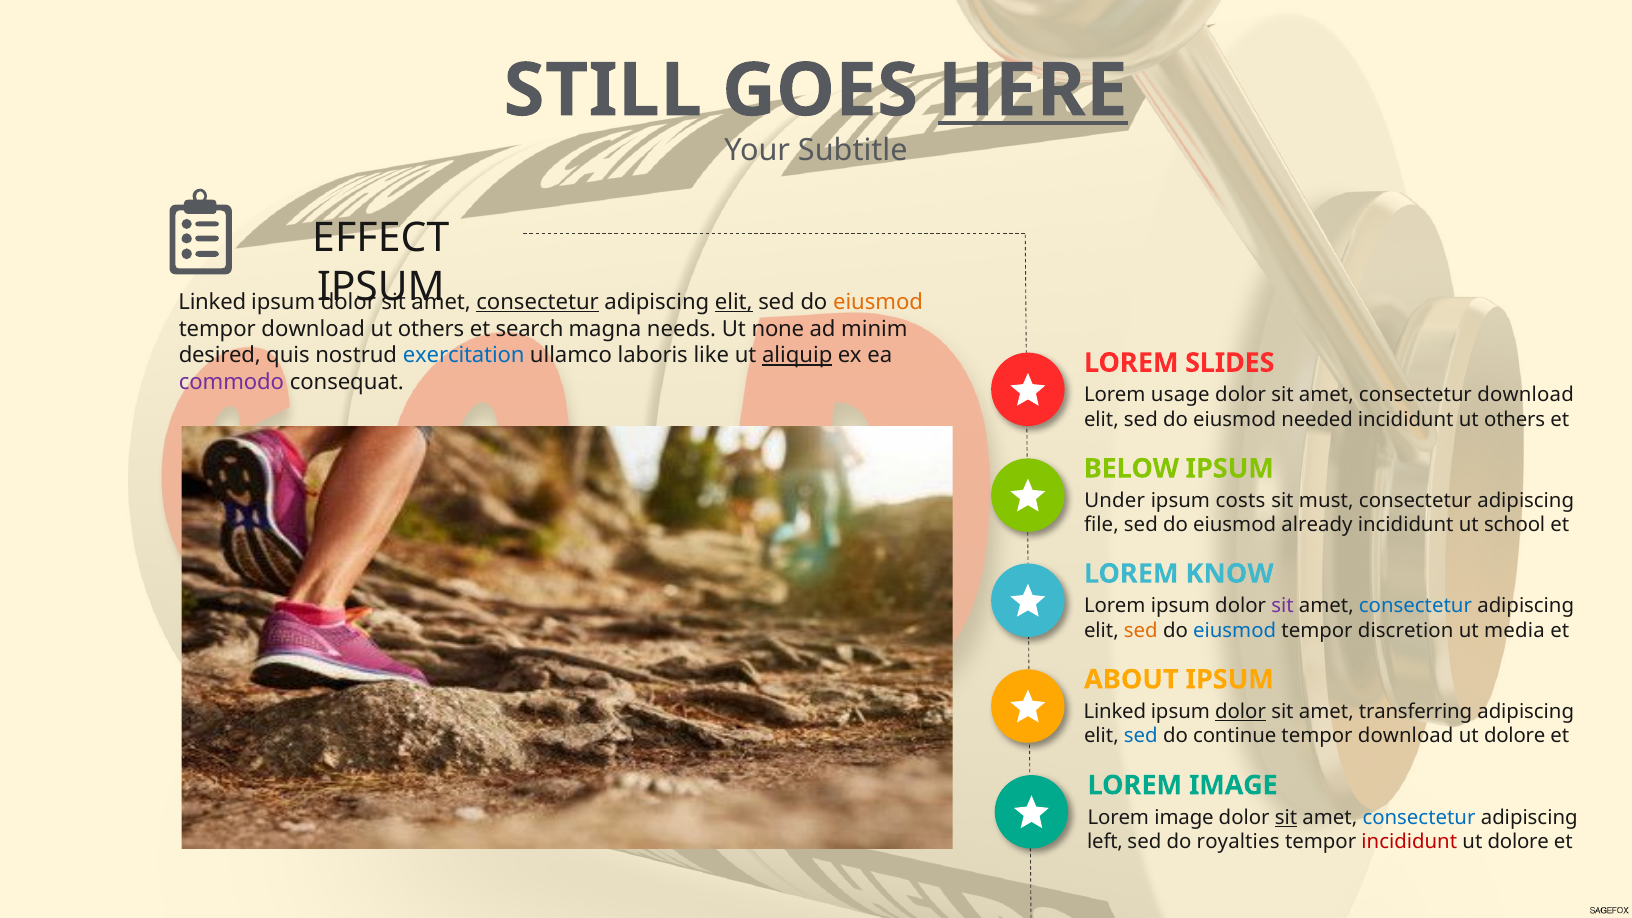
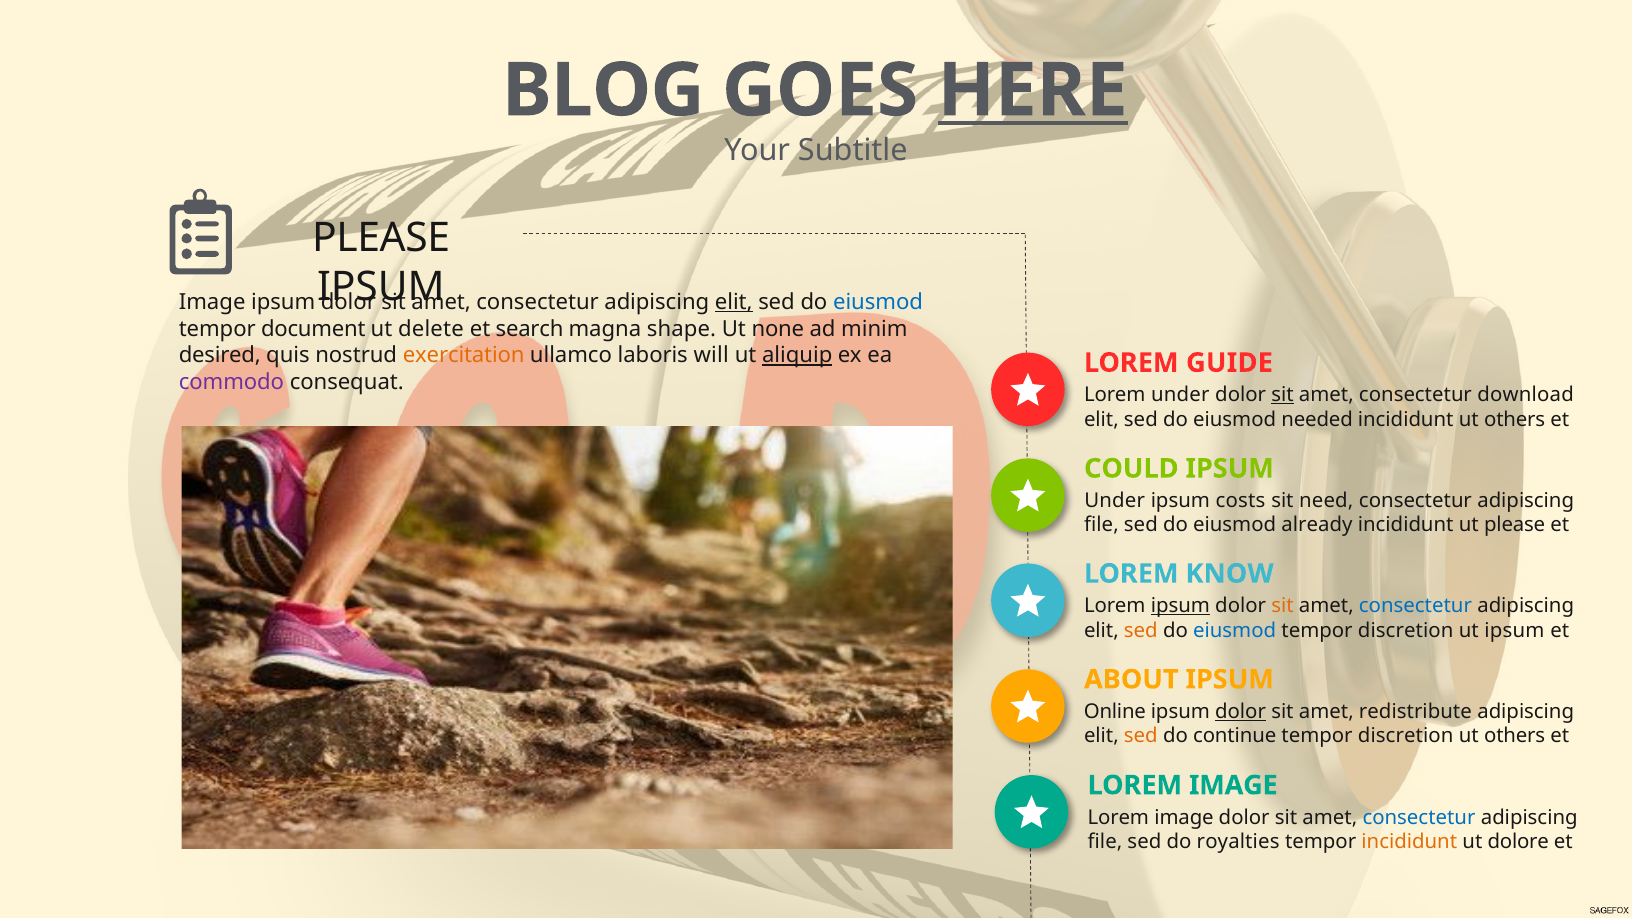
STILL: STILL -> BLOG
EFFECT at (381, 238): EFFECT -> PLEASE
Linked at (212, 302): Linked -> Image
consectetur at (538, 302) underline: present -> none
eiusmod at (878, 302) colour: orange -> blue
download at (313, 329): download -> document
others at (431, 329): others -> delete
needs: needs -> shape
exercitation colour: blue -> orange
like: like -> will
SLIDES: SLIDES -> GUIDE
Lorem usage: usage -> under
sit at (1283, 395) underline: none -> present
BELOW: BELOW -> COULD
must: must -> need
ut school: school -> please
ipsum at (1180, 606) underline: none -> present
sit at (1283, 606) colour: purple -> orange
ut media: media -> ipsum
Linked at (1115, 712): Linked -> Online
transferring: transferring -> redistribute
sed at (1141, 736) colour: blue -> orange
download at (1406, 736): download -> discretion
dolore at (1515, 736): dolore -> others
sit at (1286, 817) underline: present -> none
left at (1105, 842): left -> file
incididunt at (1409, 842) colour: red -> orange
